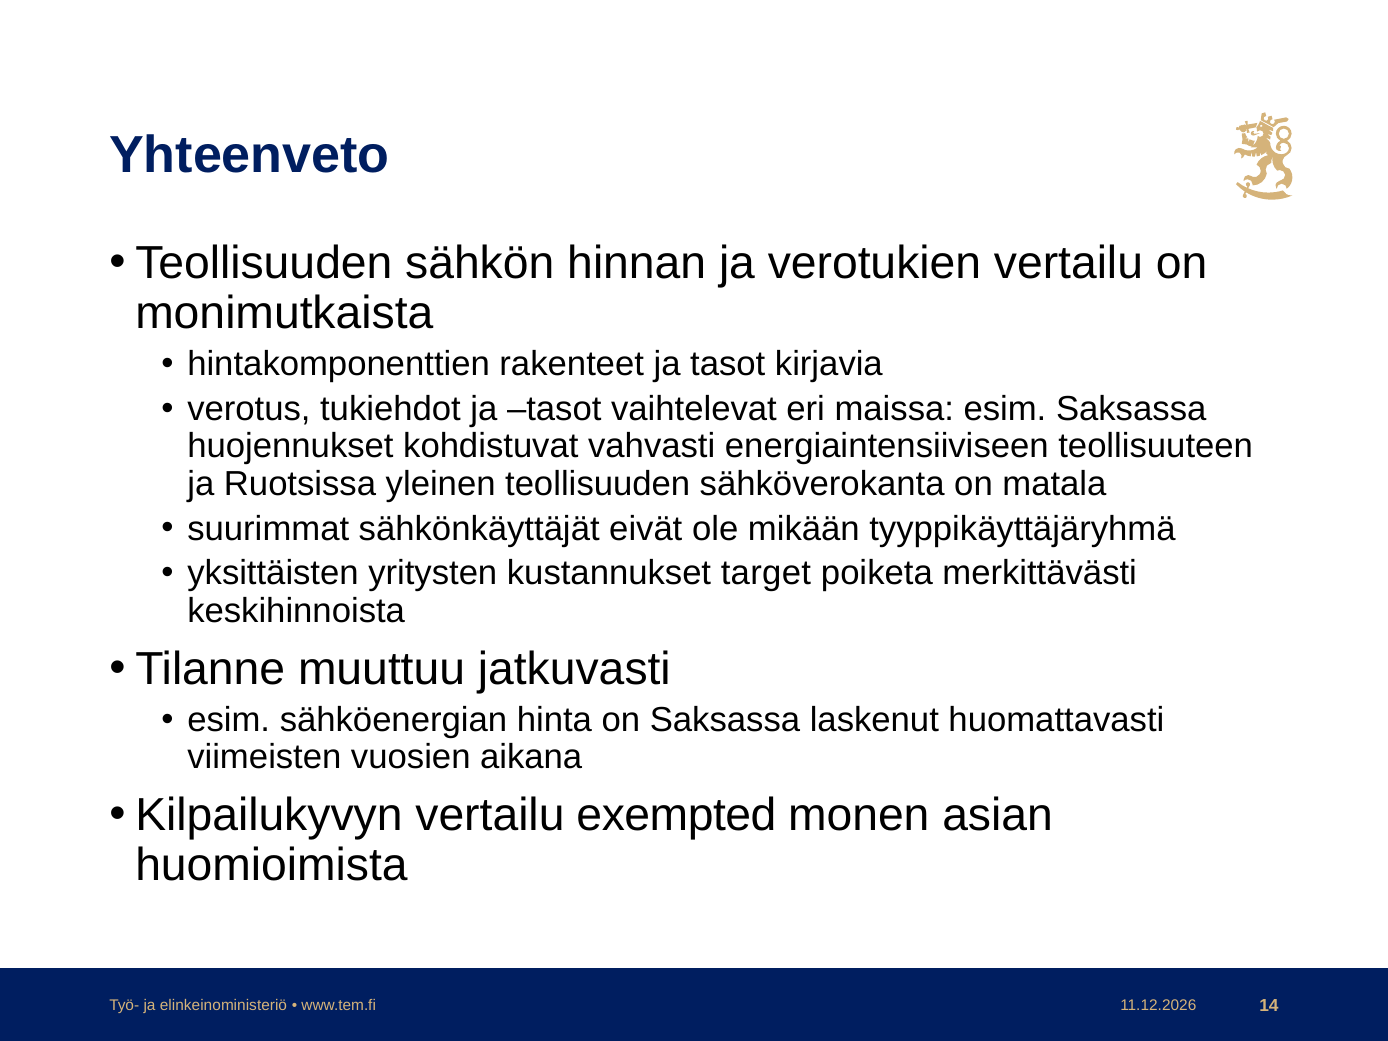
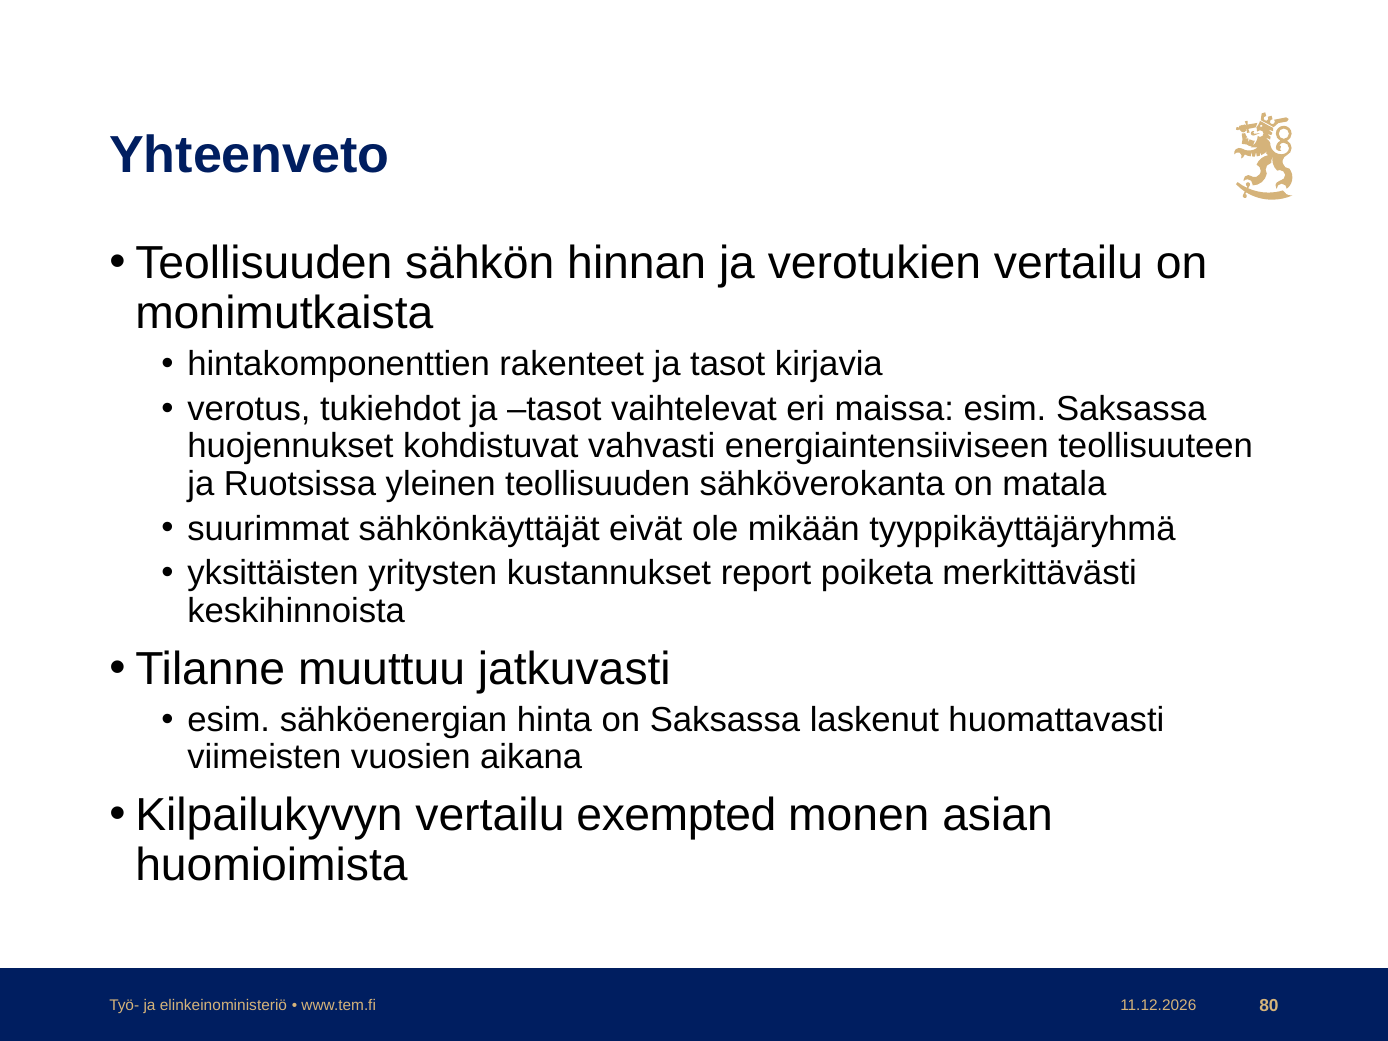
target: target -> report
14: 14 -> 80
